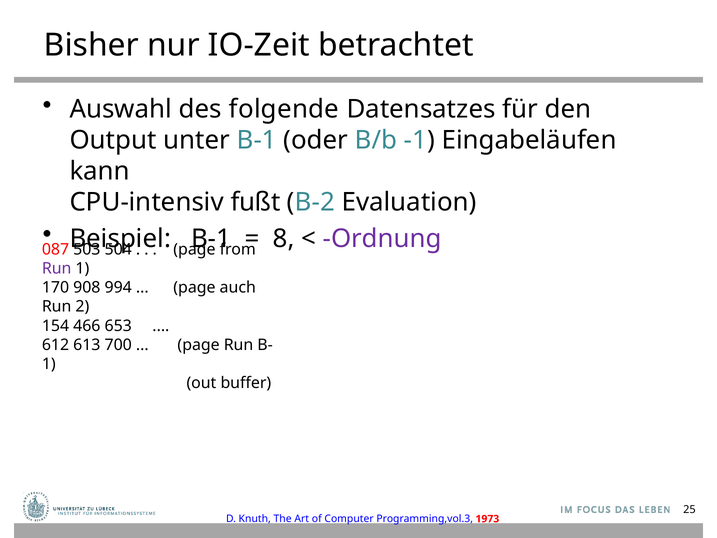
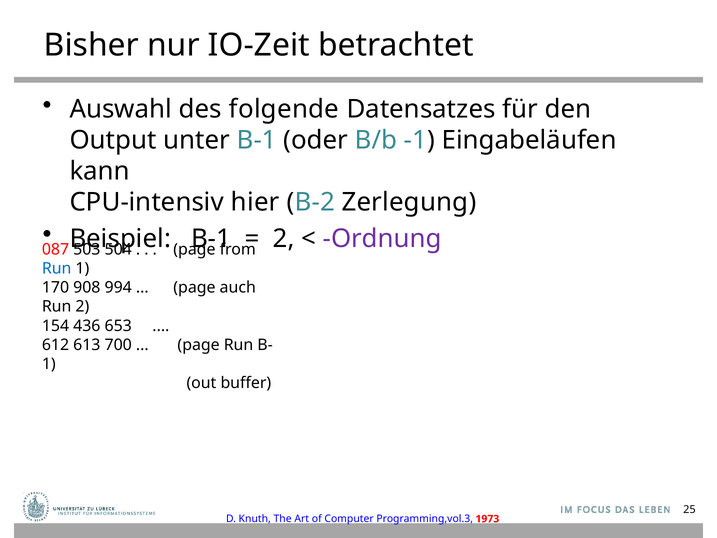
fußt: fußt -> hier
Evaluation: Evaluation -> Zerlegung
8 at (284, 238): 8 -> 2
Run at (57, 268) colour: purple -> blue
466: 466 -> 436
